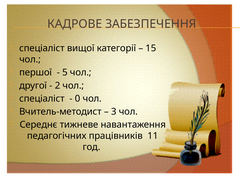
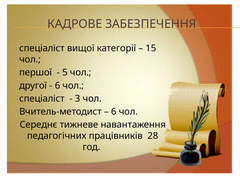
2 at (57, 86): 2 -> 6
0: 0 -> 3
3 at (114, 112): 3 -> 6
11: 11 -> 28
